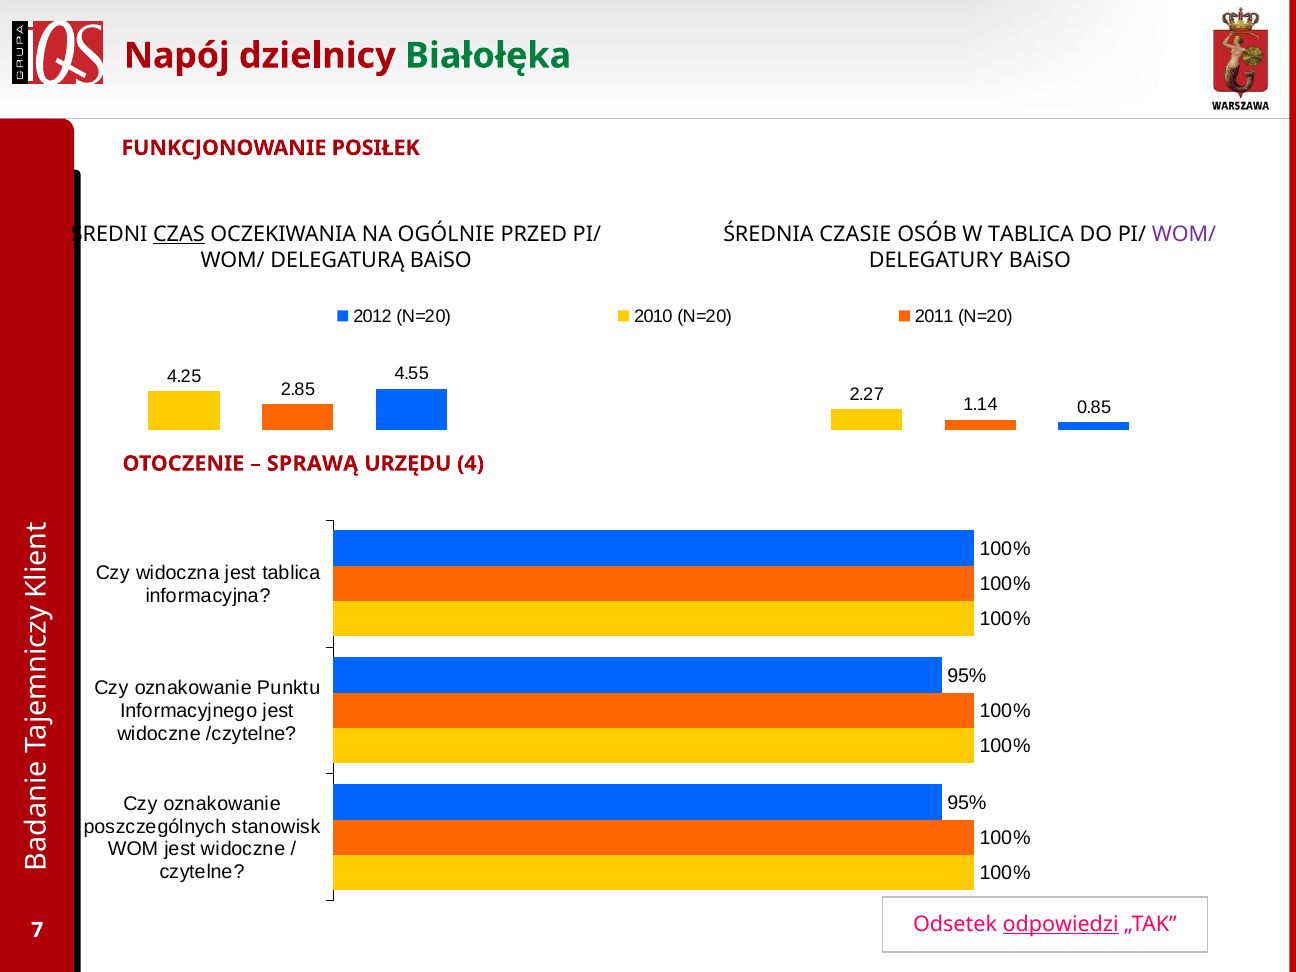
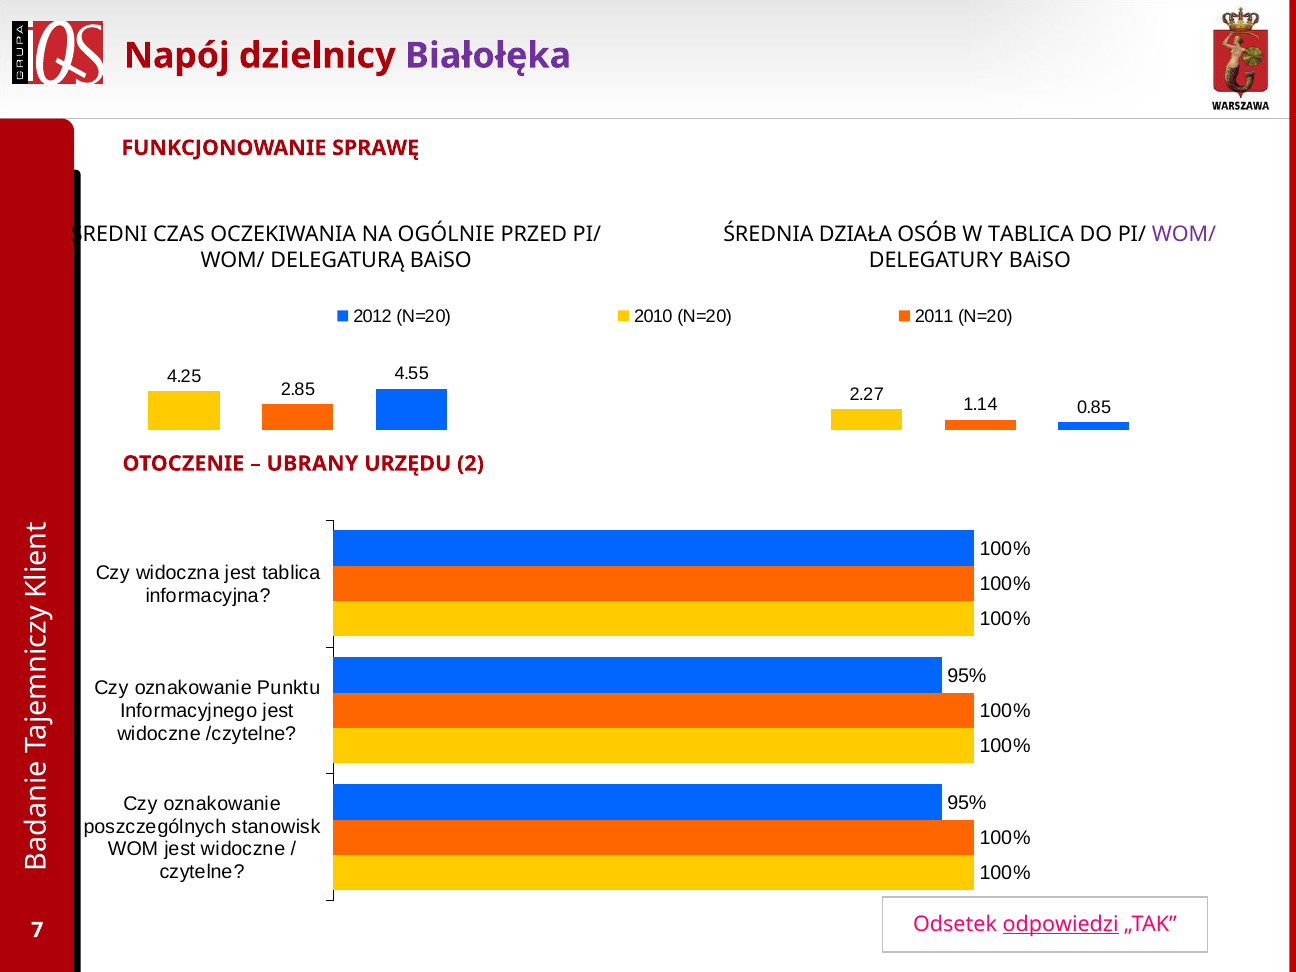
Białołęka colour: green -> purple
POSIŁEK: POSIŁEK -> SPRAWĘ
CZAS underline: present -> none
CZASIE: CZASIE -> DZIAŁA
SPRAWĄ: SPRAWĄ -> UBRANY
4: 4 -> 2
